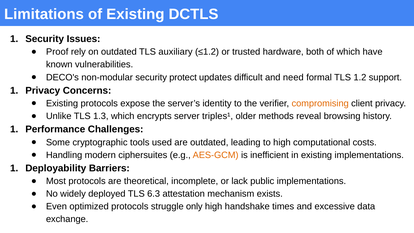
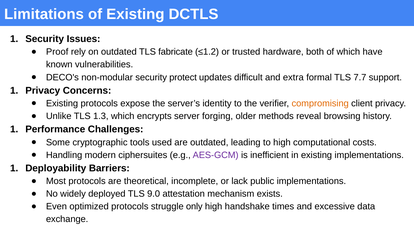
auxiliary: auxiliary -> fabricate
need: need -> extra
1.2: 1.2 -> 7.7
triples¹: triples¹ -> forging
AES-GCM colour: orange -> purple
6.3: 6.3 -> 9.0
